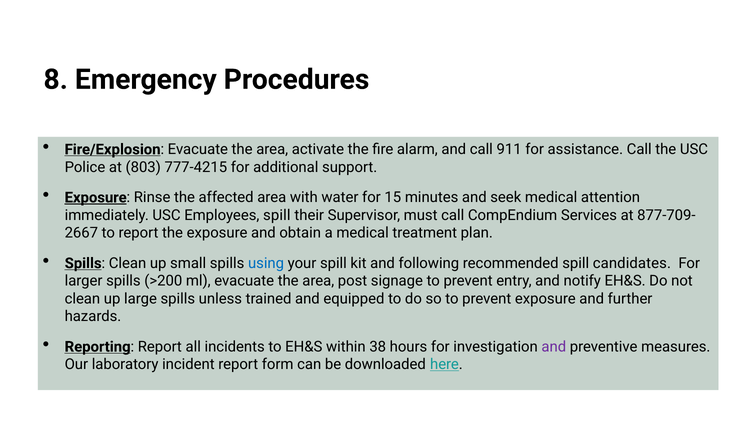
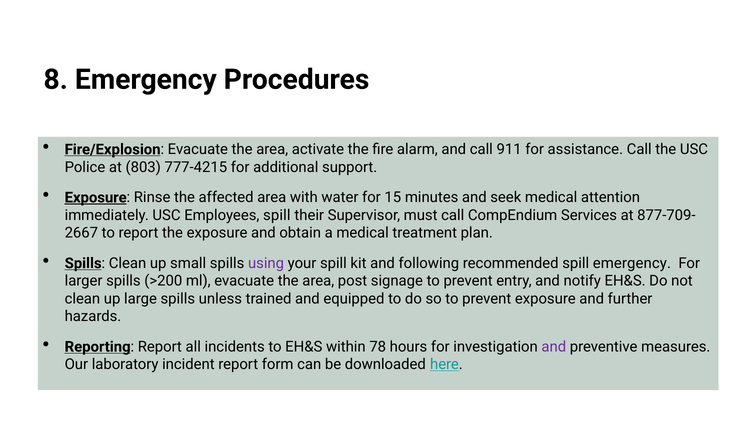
using colour: blue -> purple
spill candidates: candidates -> emergency
38: 38 -> 78
